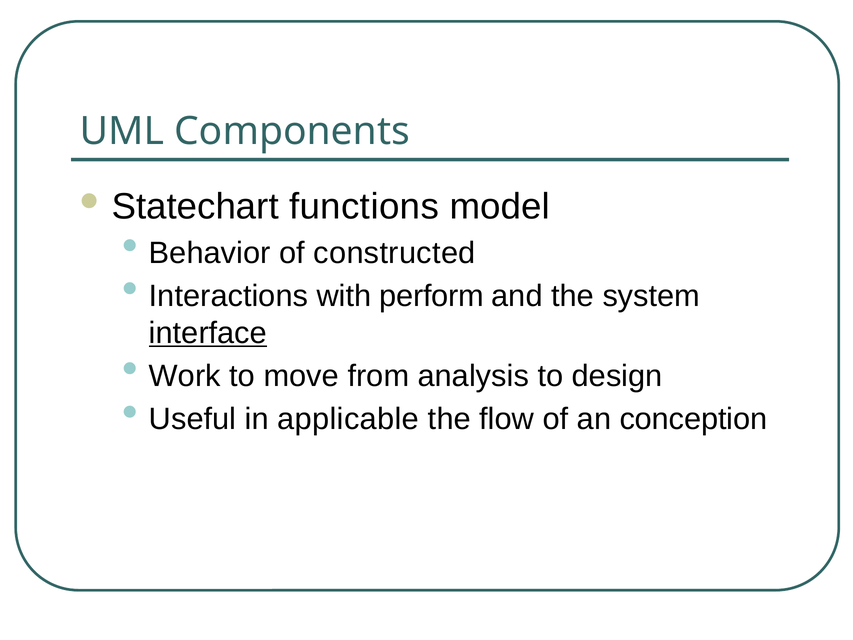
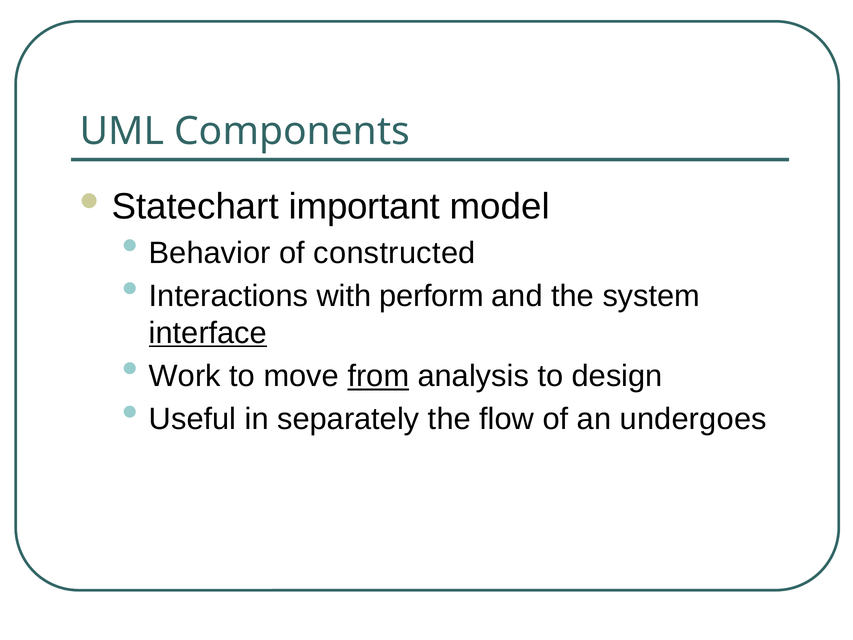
functions: functions -> important
from underline: none -> present
applicable: applicable -> separately
conception: conception -> undergoes
